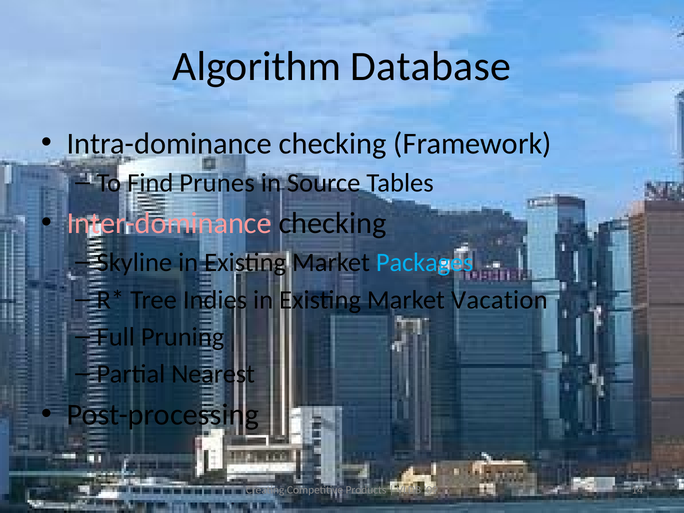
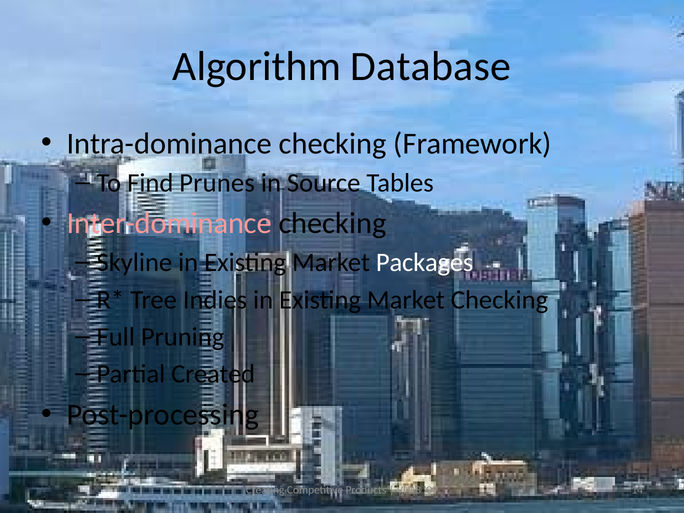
Packages colour: light blue -> white
Market Vacation: Vacation -> Checking
Nearest: Nearest -> Created
